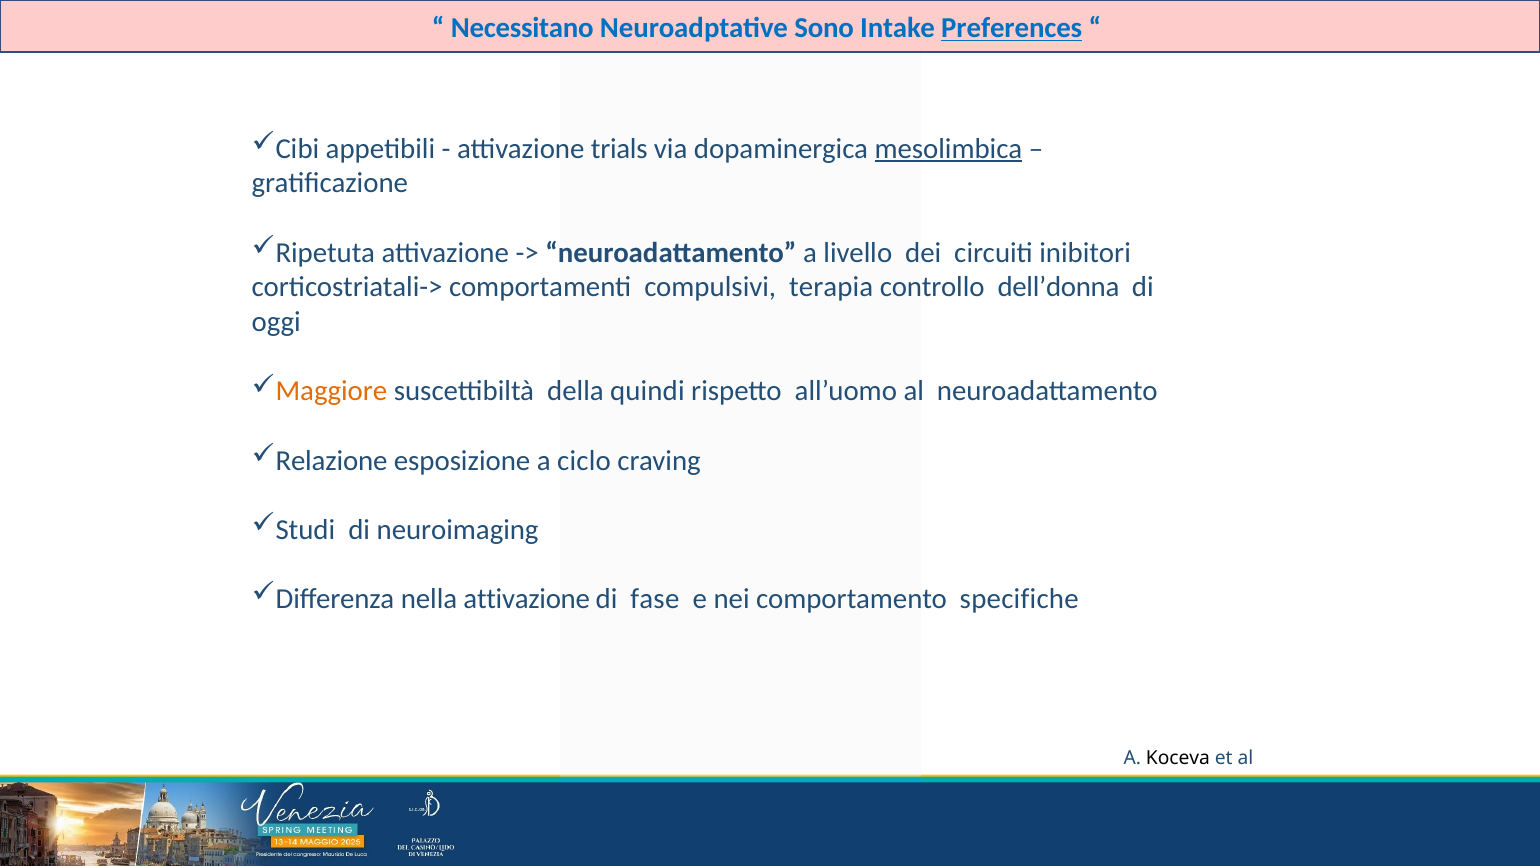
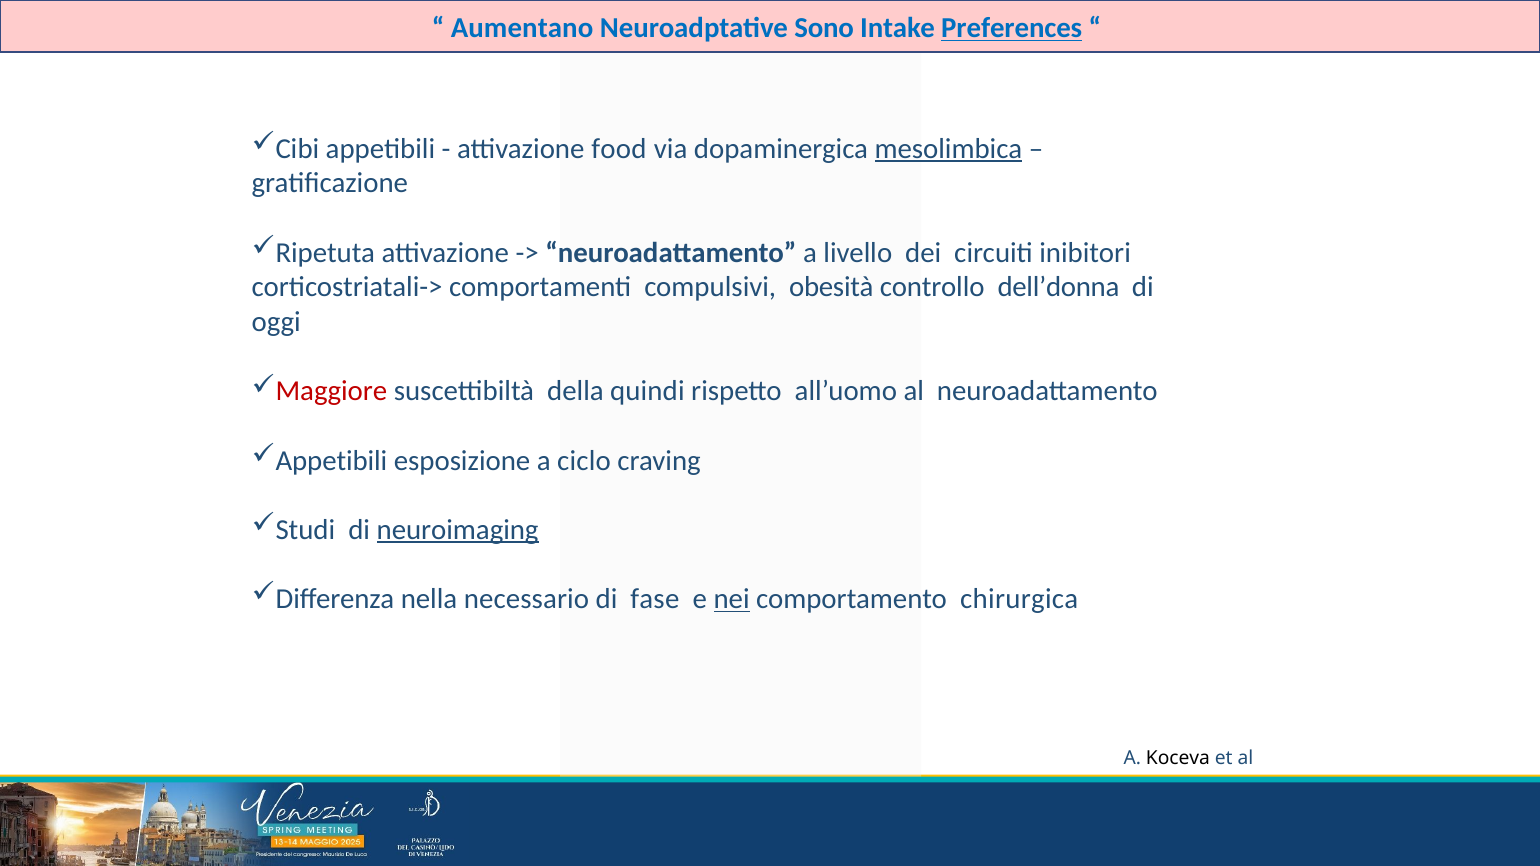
Necessitano: Necessitano -> Aumentano
trials: trials -> food
terapia: terapia -> obesità
Maggiore colour: orange -> red
Relazione at (331, 461): Relazione -> Appetibili
neuroimaging underline: none -> present
nella attivazione: attivazione -> necessario
nei underline: none -> present
specifiche: specifiche -> chirurgica
